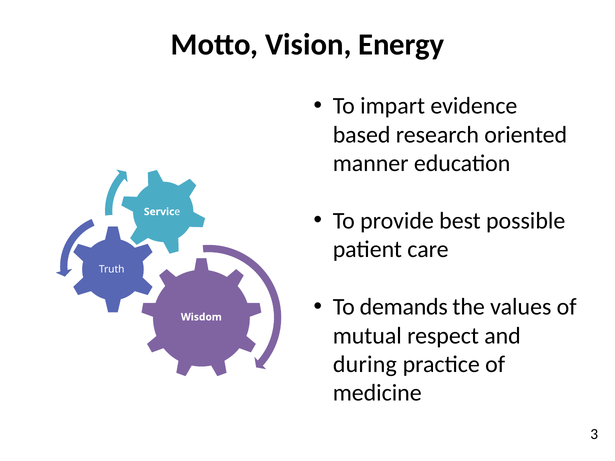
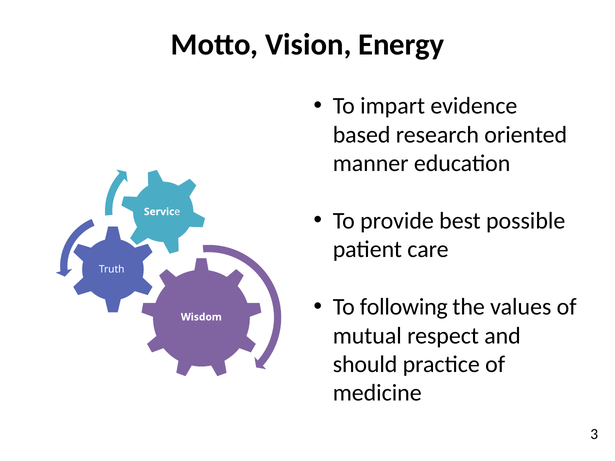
demands: demands -> following
during: during -> should
